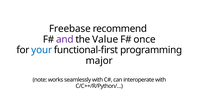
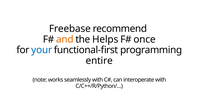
and colour: purple -> orange
Value: Value -> Helps
major: major -> entire
